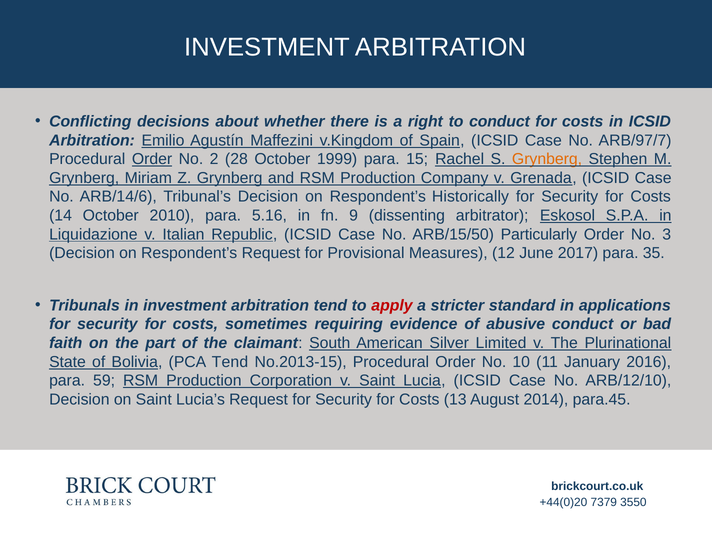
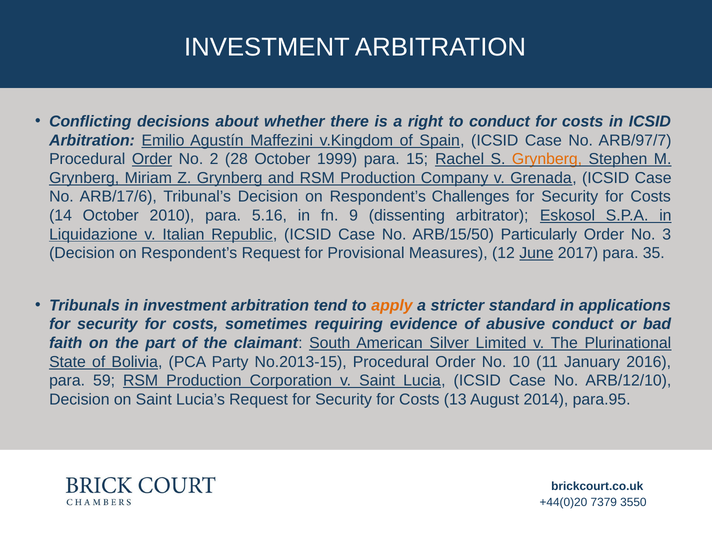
ARB/14/6: ARB/14/6 -> ARB/17/6
Historically: Historically -> Challenges
June underline: none -> present
apply colour: red -> orange
PCA Tend: Tend -> Party
para.45: para.45 -> para.95
